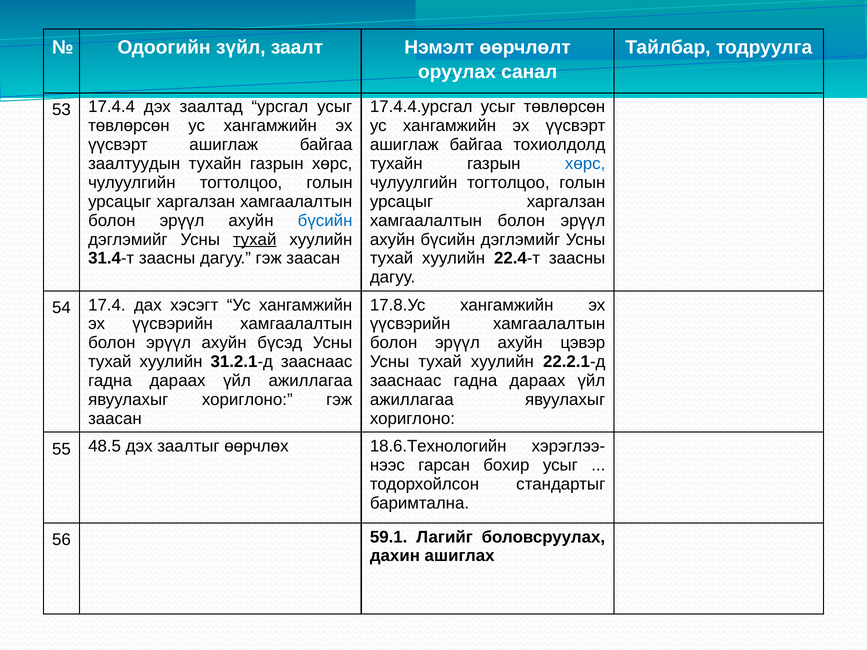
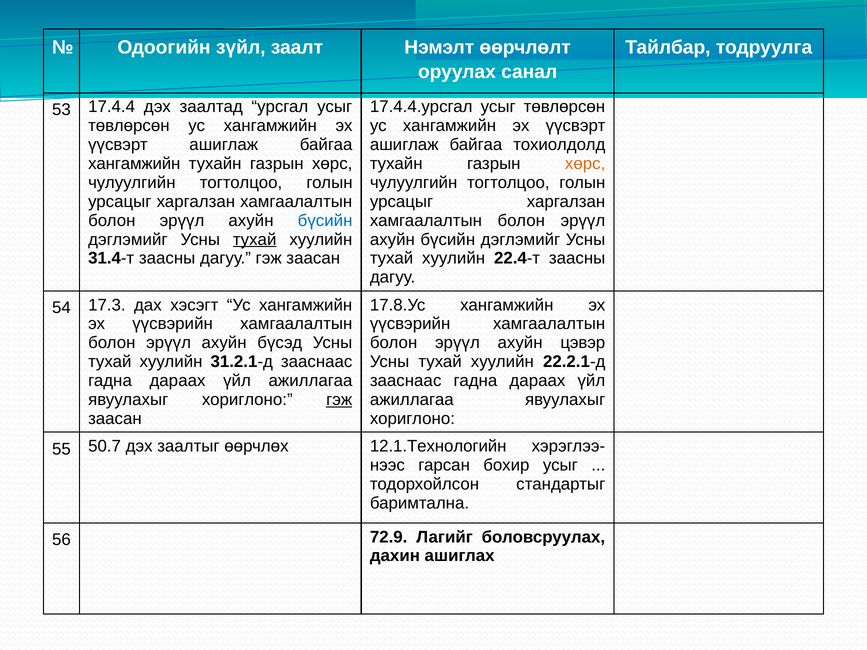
заалтуудын at (134, 164): заалтуудын -> хангамжийн
хөрс at (585, 164) colour: blue -> orange
17.4: 17.4 -> 17.3
гэж at (339, 400) underline: none -> present
48.5: 48.5 -> 50.7
18.6.Технологийн: 18.6.Технологийн -> 12.1.Технологийн
59.1: 59.1 -> 72.9
